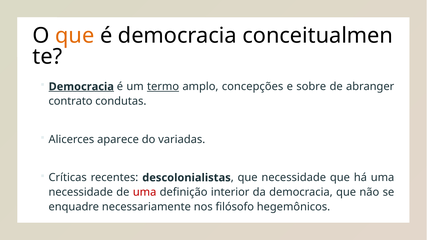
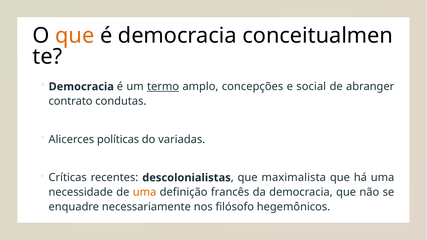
Democracia at (81, 87) underline: present -> none
sobre: sobre -> social
aparece: aparece -> políticas
que necessidade: necessidade -> maximalista
uma at (145, 192) colour: red -> orange
interior: interior -> francês
